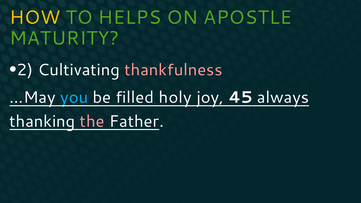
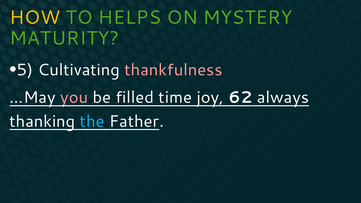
APOSTLE: APOSTLE -> MYSTERY
2: 2 -> 5
you colour: light blue -> pink
holy: holy -> time
45: 45 -> 62
the colour: pink -> light blue
